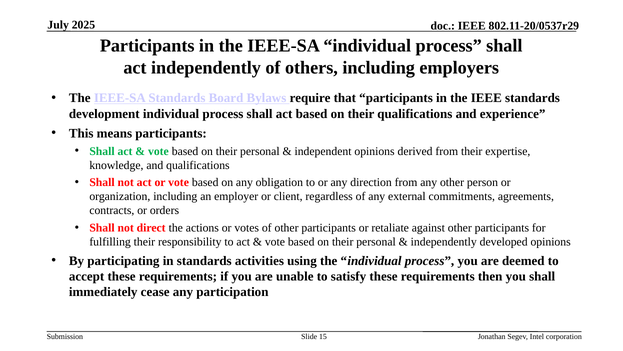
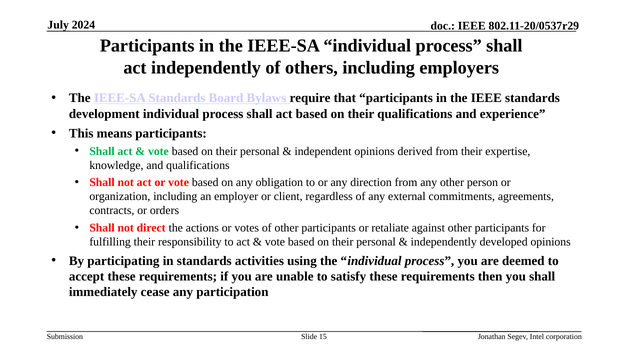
2025: 2025 -> 2024
